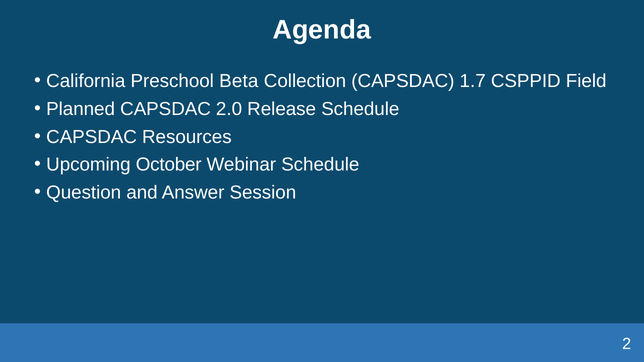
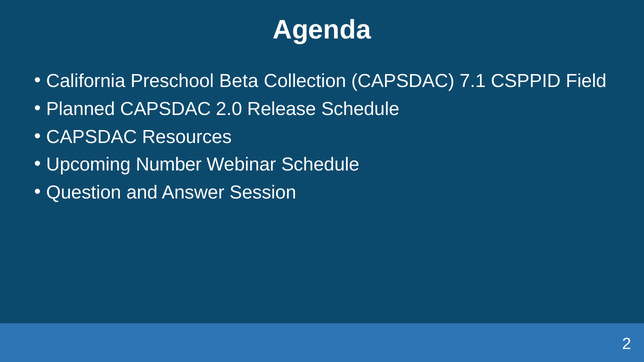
1.7: 1.7 -> 7.1
October: October -> Number
